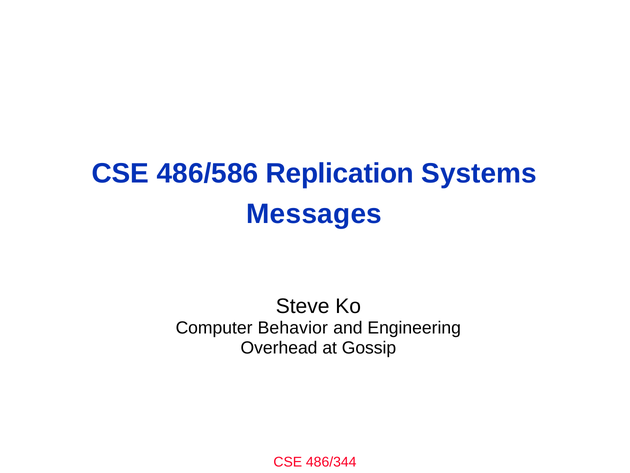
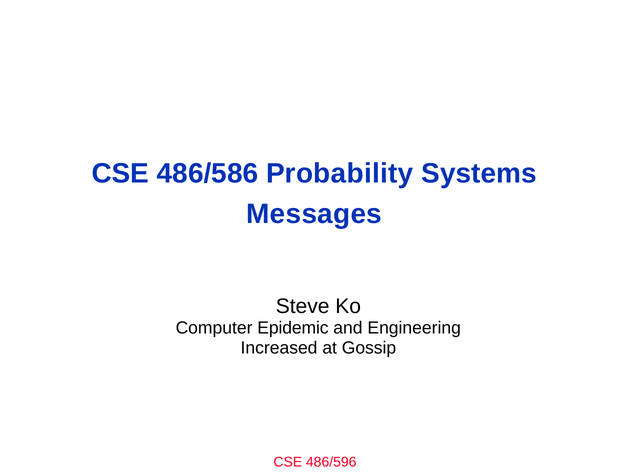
Replication: Replication -> Probability
Behavior: Behavior -> Epidemic
Overhead: Overhead -> Increased
486/344: 486/344 -> 486/596
